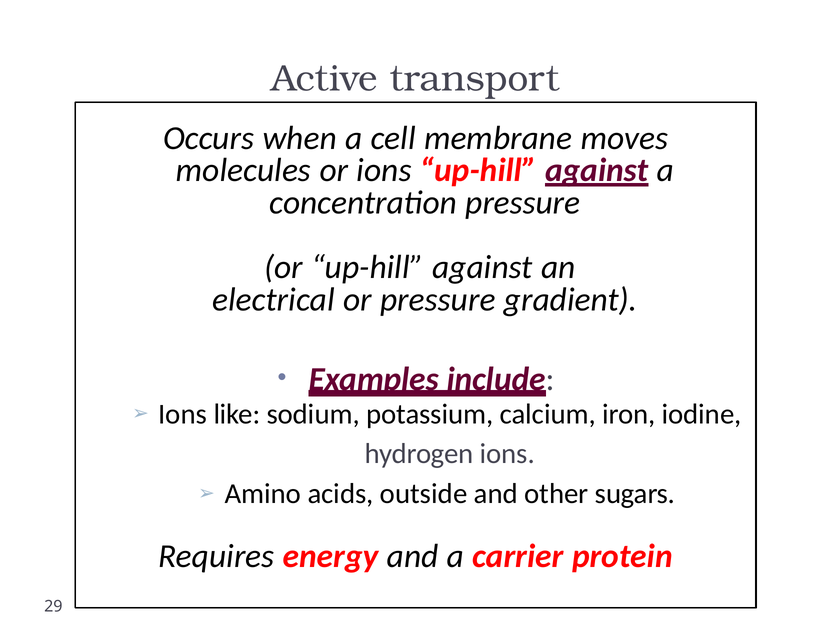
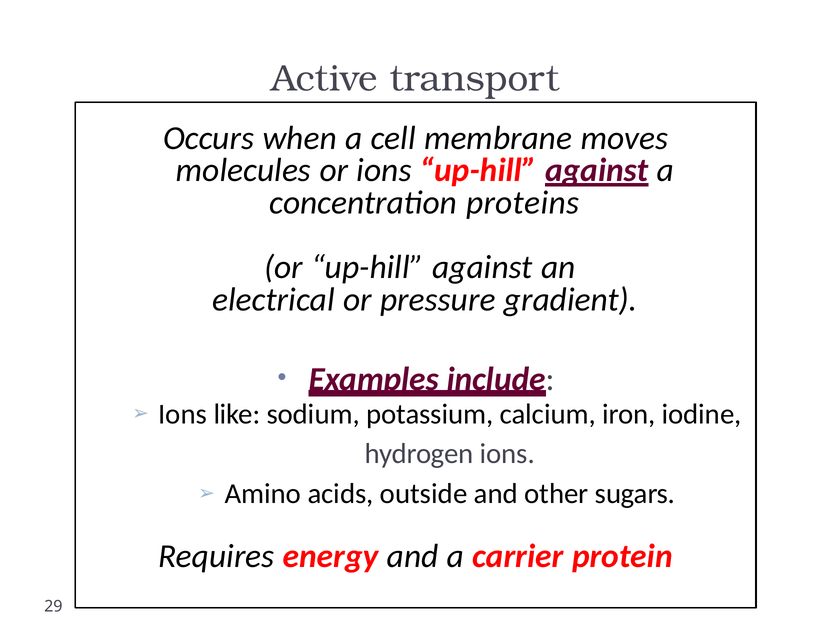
concentration pressure: pressure -> proteins
